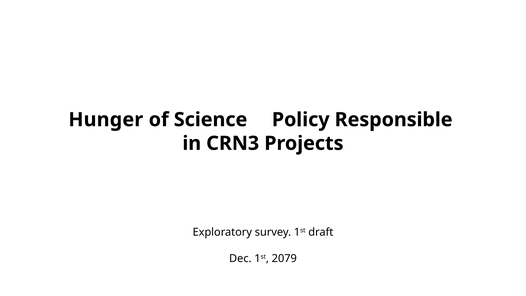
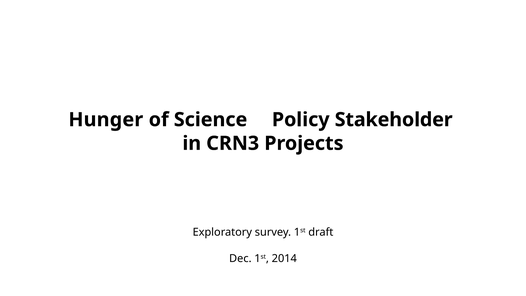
Responsible: Responsible -> Stakeholder
2079: 2079 -> 2014
